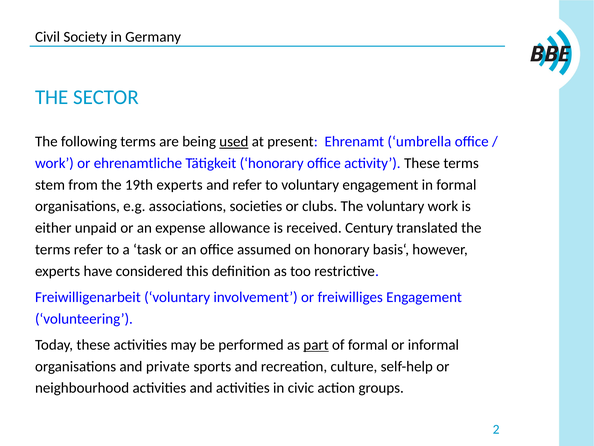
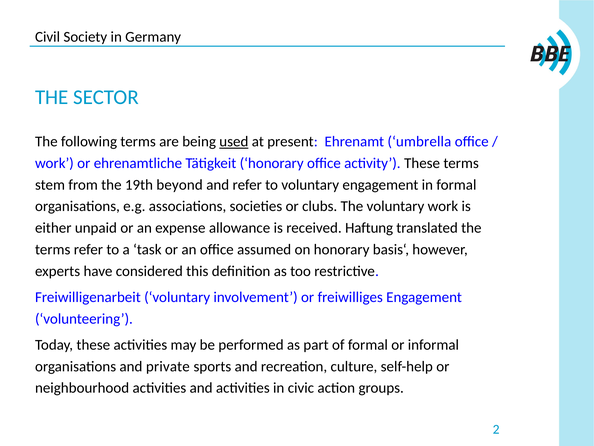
19th experts: experts -> beyond
Century: Century -> Haftung
part underline: present -> none
